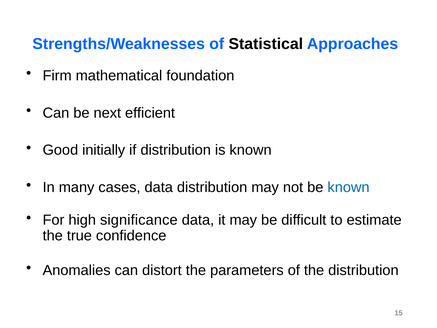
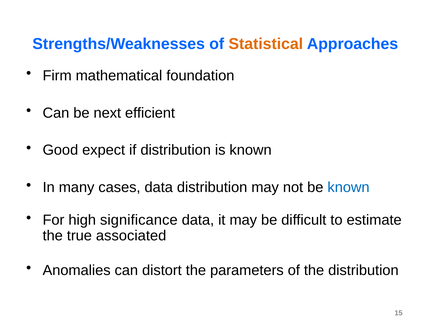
Statistical colour: black -> orange
initially: initially -> expect
confidence: confidence -> associated
